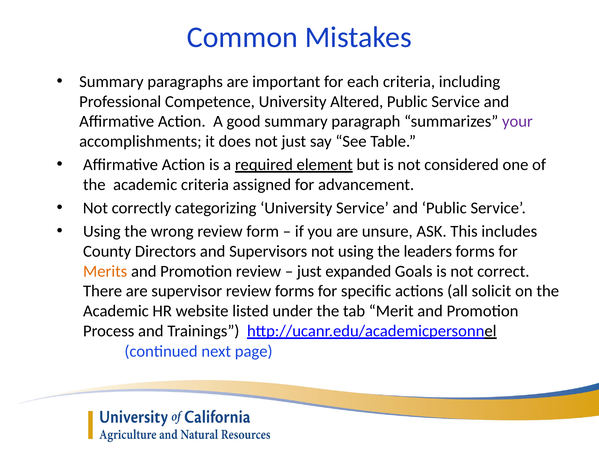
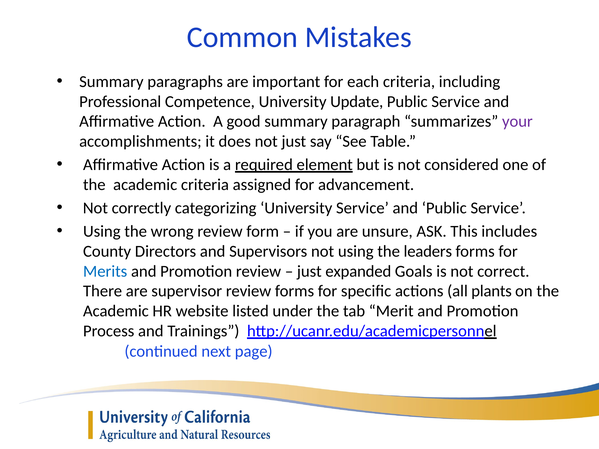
Altered: Altered -> Update
Merits colour: orange -> blue
solicit: solicit -> plants
